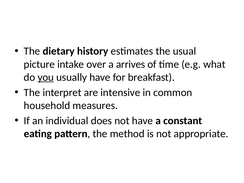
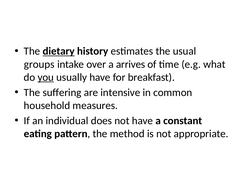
dietary underline: none -> present
picture: picture -> groups
interpret: interpret -> suffering
